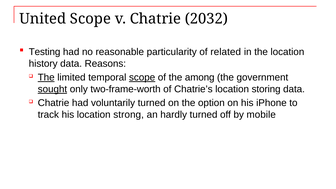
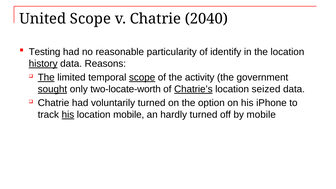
2032: 2032 -> 2040
related: related -> identify
history underline: none -> present
among: among -> activity
two-frame-worth: two-frame-worth -> two-locate-worth
Chatrie’s underline: none -> present
storing: storing -> seized
his at (68, 115) underline: none -> present
location strong: strong -> mobile
